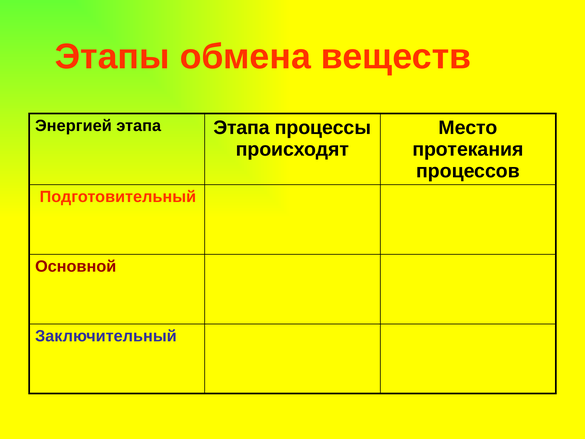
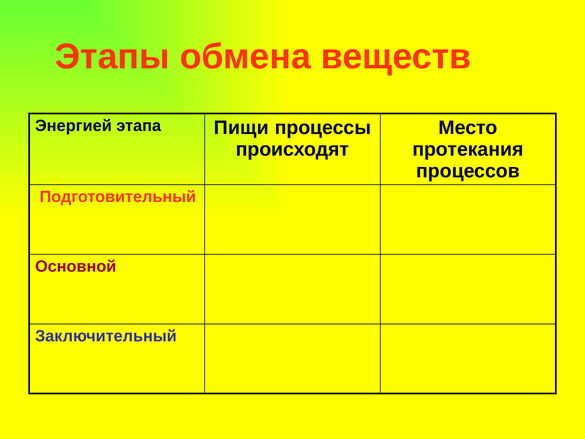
этапа Этапа: Этапа -> Пищи
